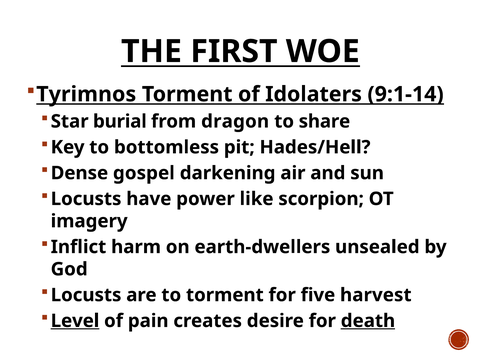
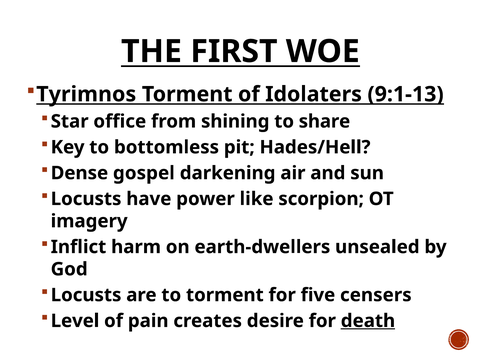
9:1-14: 9:1-14 -> 9:1-13
burial: burial -> office
dragon: dragon -> shining
harvest: harvest -> censers
Level underline: present -> none
